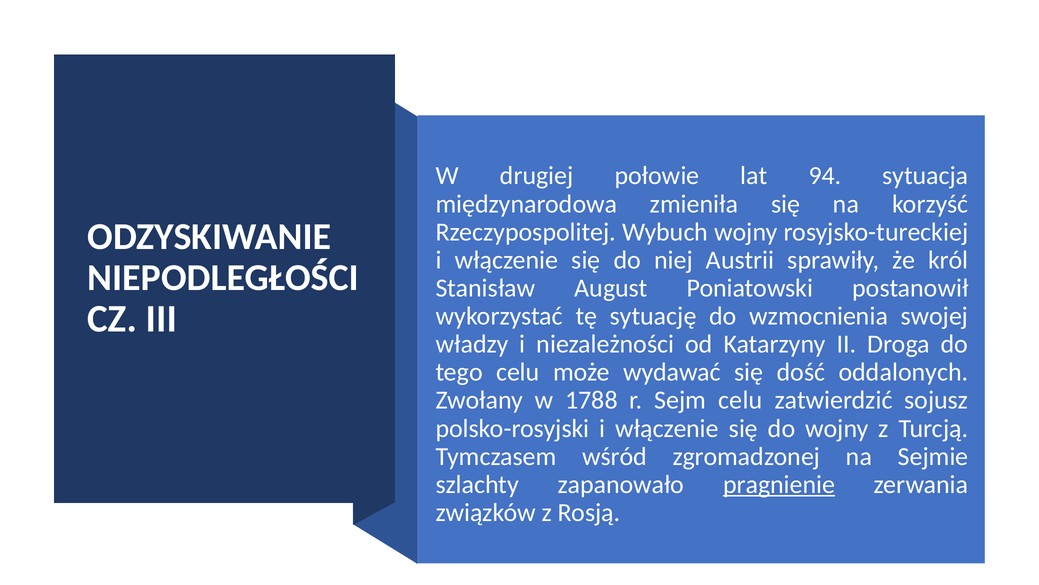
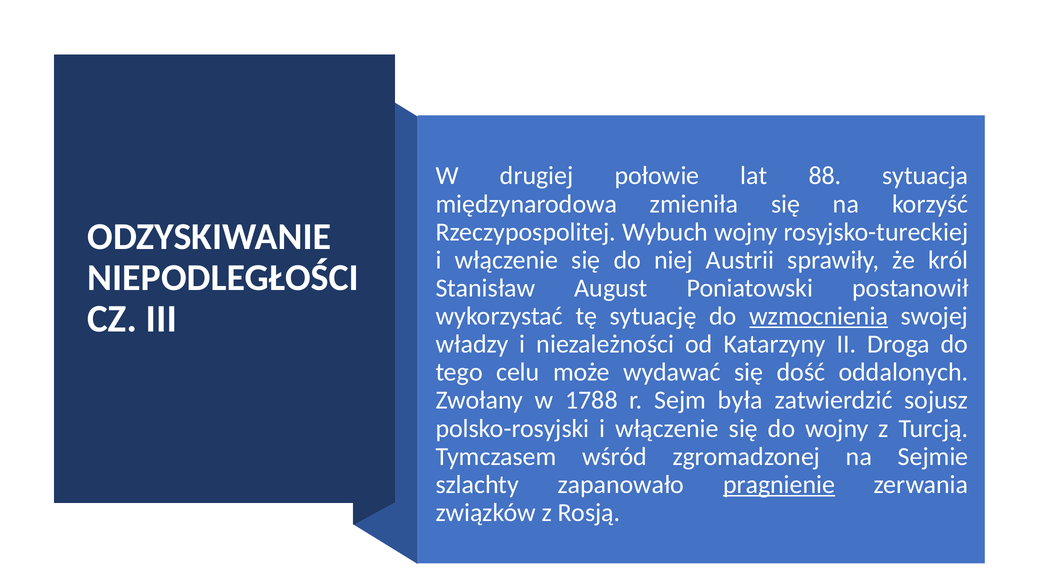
94: 94 -> 88
wzmocnienia underline: none -> present
Sejm celu: celu -> była
